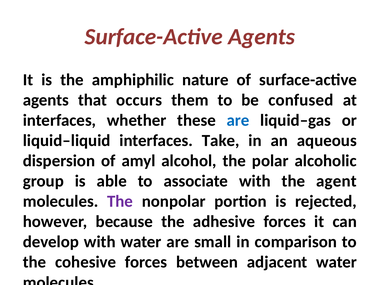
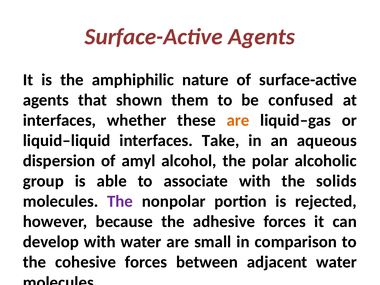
occurs: occurs -> shown
are at (238, 120) colour: blue -> orange
agent: agent -> solids
